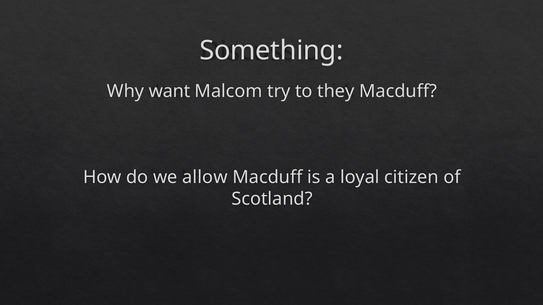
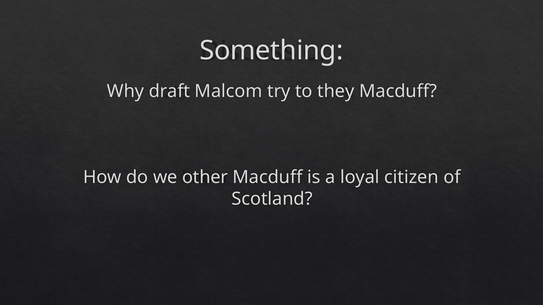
want: want -> draft
allow: allow -> other
